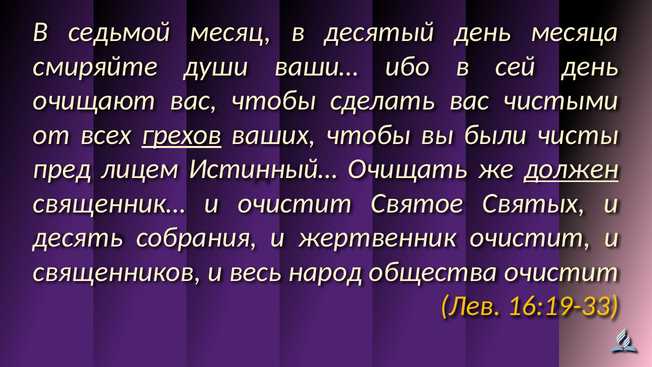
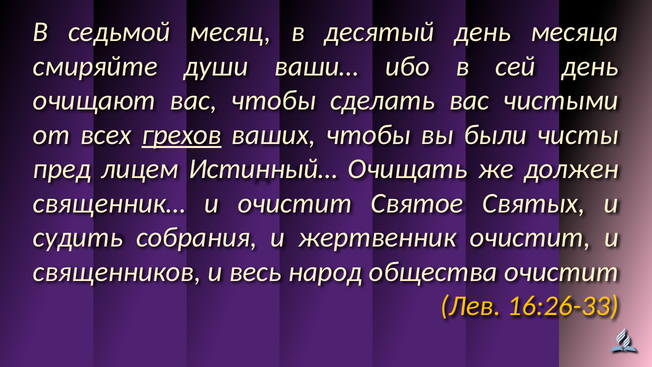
должен underline: present -> none
десять: десять -> судить
16:19-33: 16:19-33 -> 16:26-33
